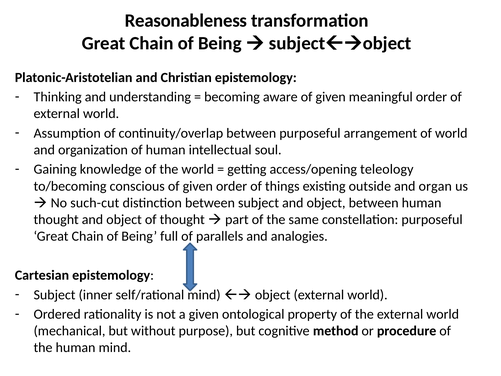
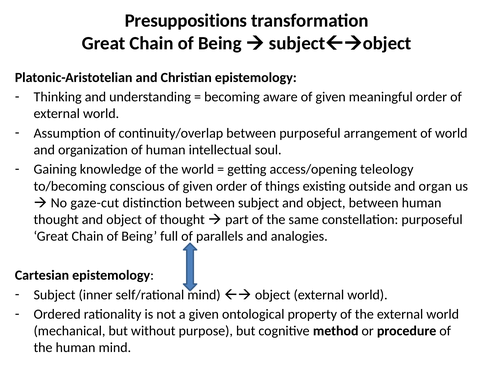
Reasonableness: Reasonableness -> Presuppositions
such-cut: such-cut -> gaze-cut
